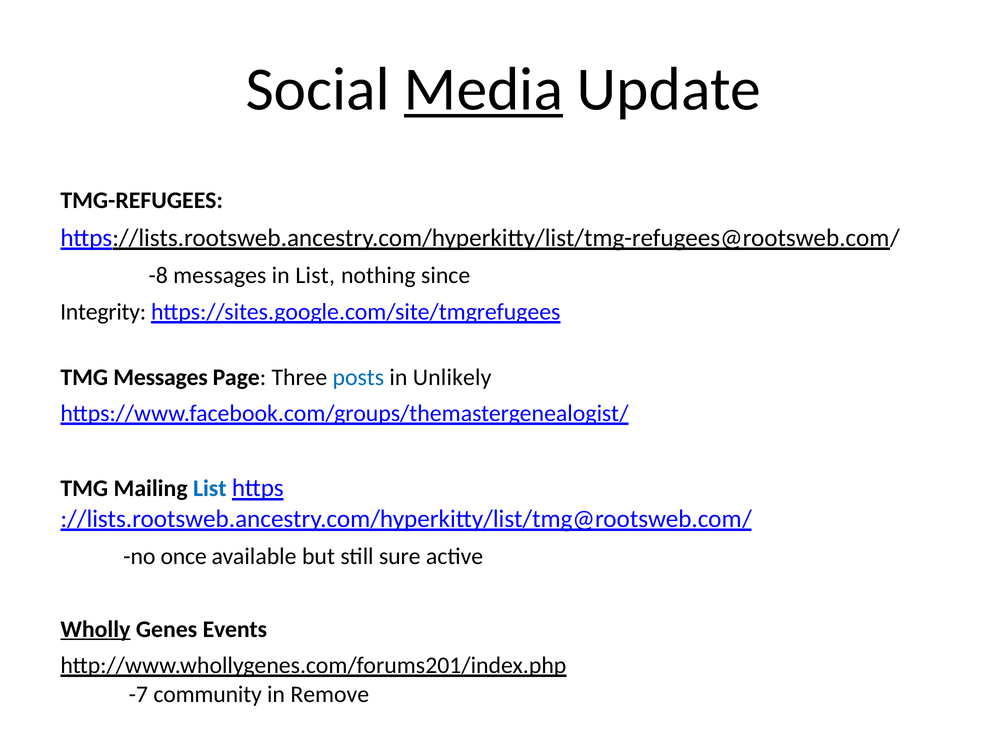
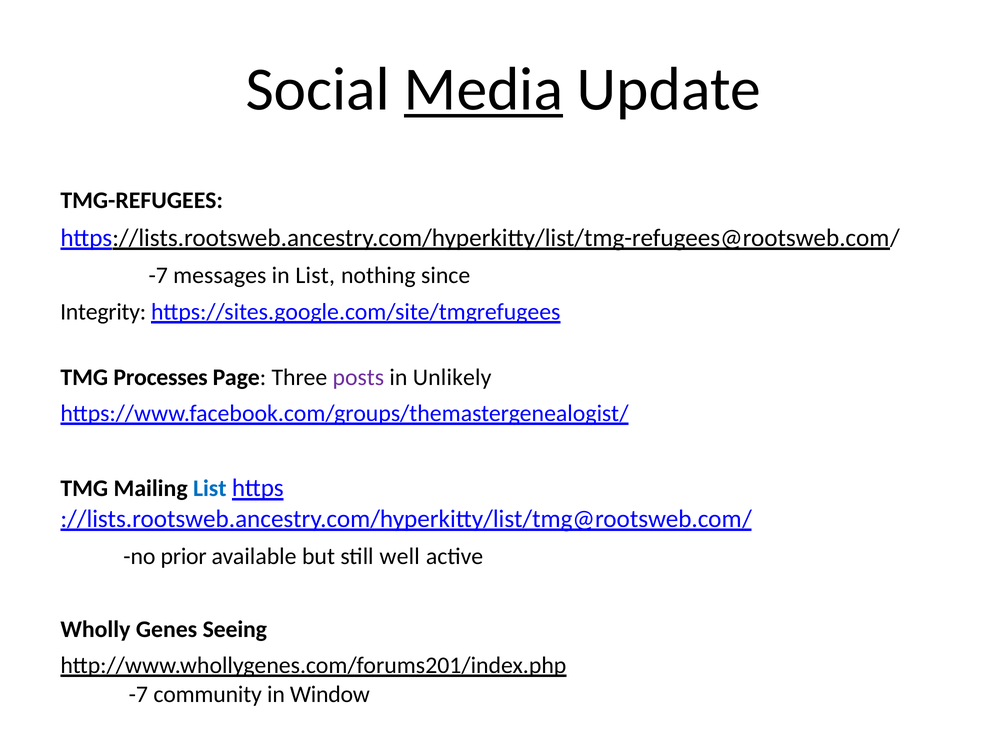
-8 at (158, 276): -8 -> -7
TMG Messages: Messages -> Processes
posts colour: blue -> purple
once: once -> prior
sure: sure -> well
Wholly underline: present -> none
Events: Events -> Seeing
Remove: Remove -> Window
